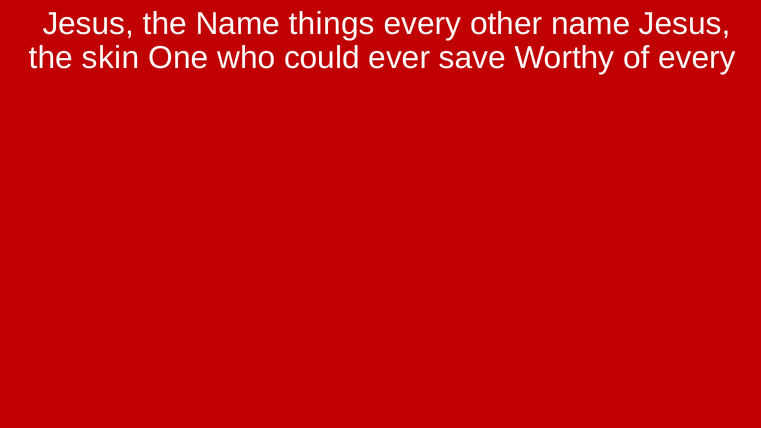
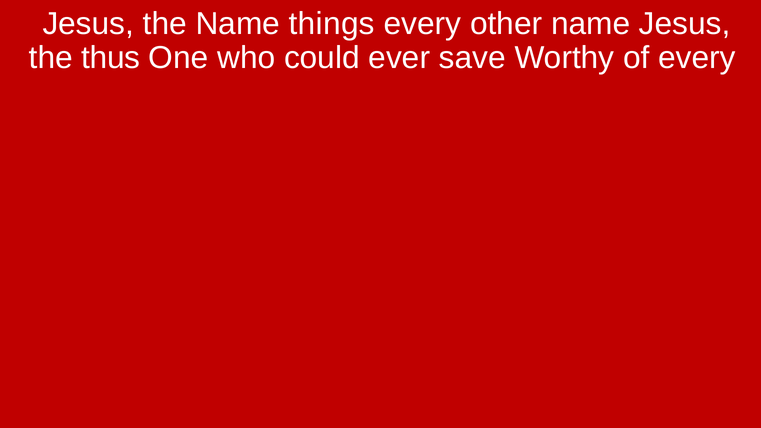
skin: skin -> thus
